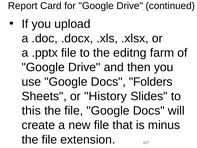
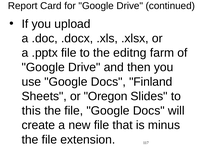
Folders: Folders -> Finland
History: History -> Oregon
